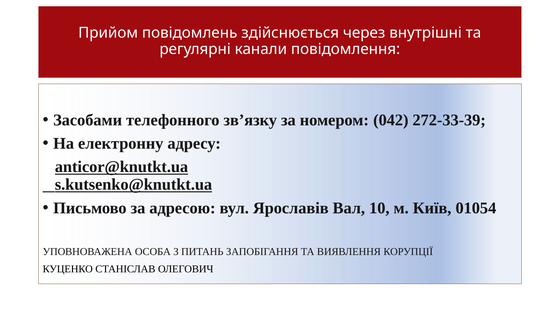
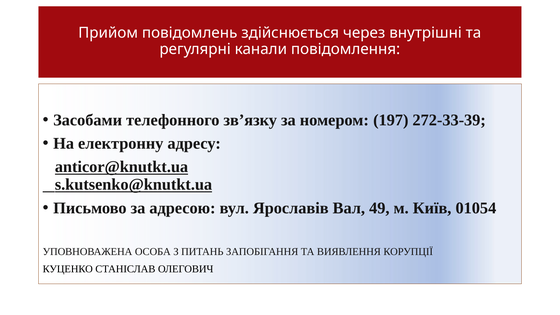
042: 042 -> 197
10: 10 -> 49
